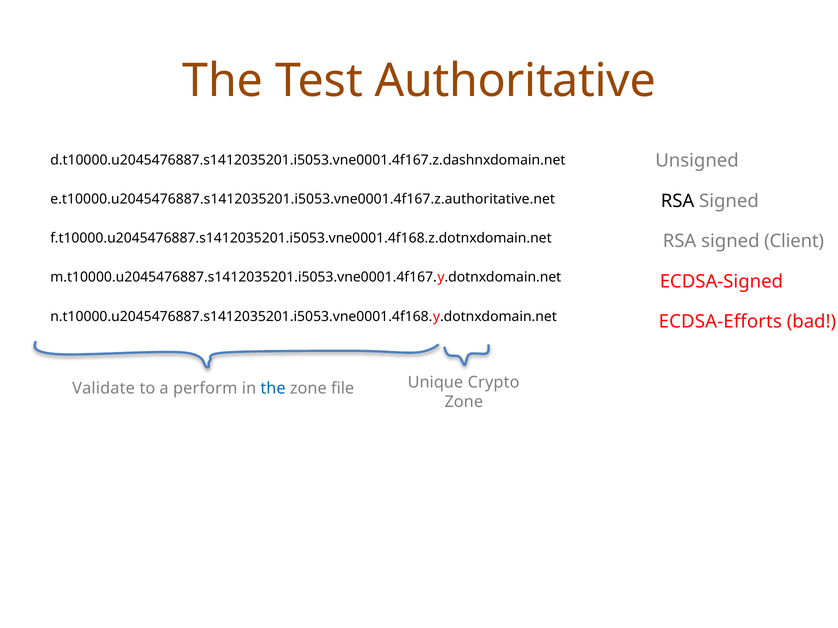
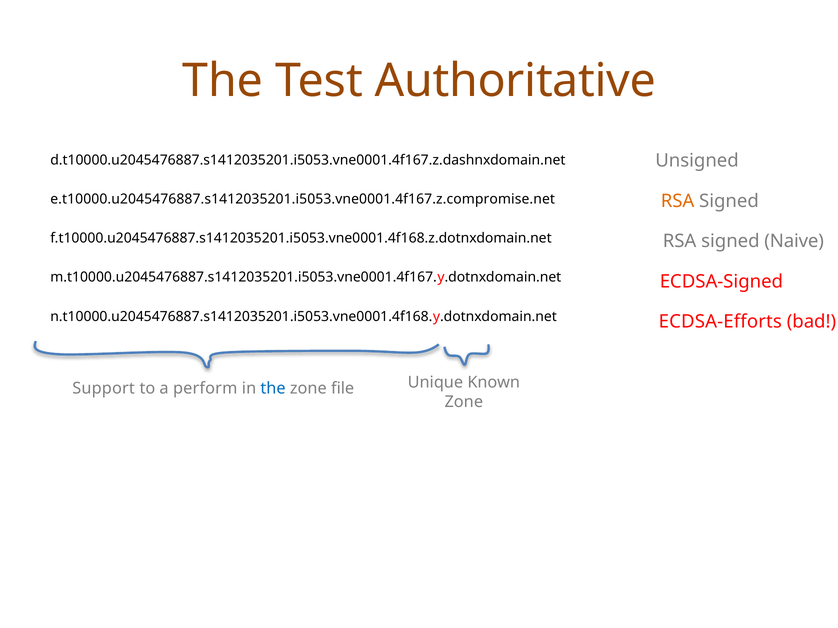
e.t10000.u2045476887.s1412035201.i5053.vne0001.4f167.z.authoritative.net: e.t10000.u2045476887.s1412035201.i5053.vne0001.4f167.z.authoritative.net -> e.t10000.u2045476887.s1412035201.i5053.vne0001.4f167.z.compromise.net
RSA at (678, 201) colour: black -> orange
Client: Client -> Naive
Validate: Validate -> Support
Crypto: Crypto -> Known
